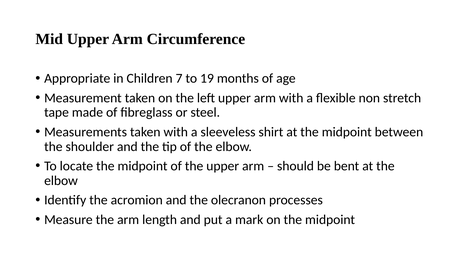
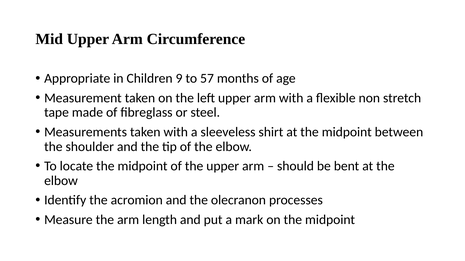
7: 7 -> 9
19: 19 -> 57
